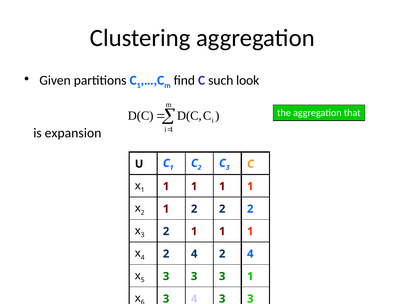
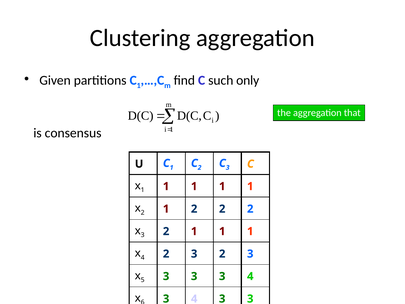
look: look -> only
expansion: expansion -> consensus
4 at (194, 254): 4 -> 3
4 at (250, 254): 4 -> 3
3 3 1: 1 -> 4
